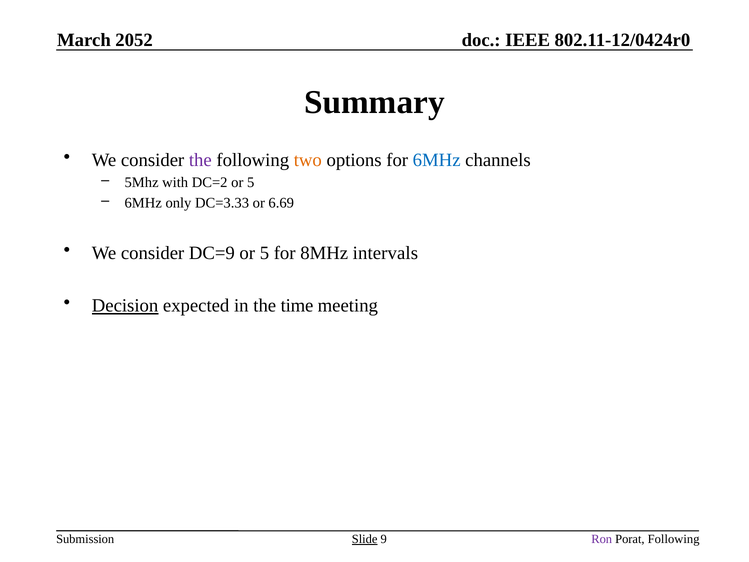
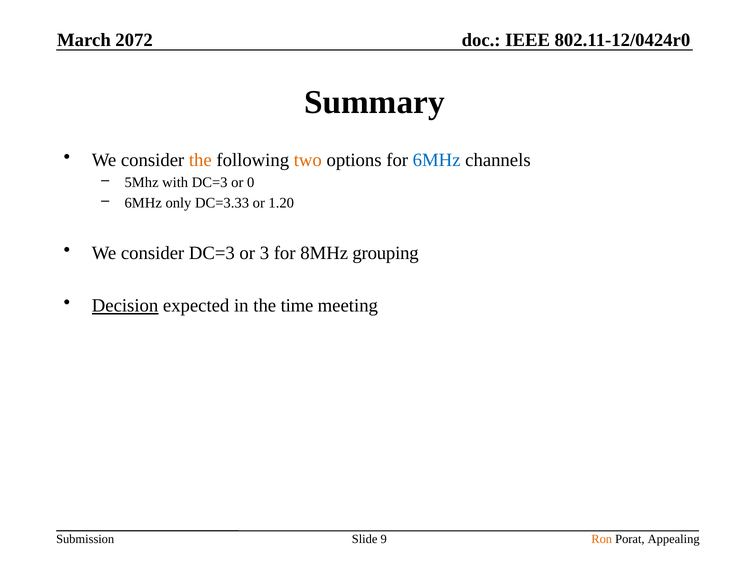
2052: 2052 -> 2072
the at (200, 160) colour: purple -> orange
with DC=2: DC=2 -> DC=3
5 at (251, 182): 5 -> 0
6.69: 6.69 -> 1.20
consider DC=9: DC=9 -> DC=3
5 at (264, 253): 5 -> 3
intervals: intervals -> grouping
Ron colour: purple -> orange
Porat Following: Following -> Appealing
Slide underline: present -> none
